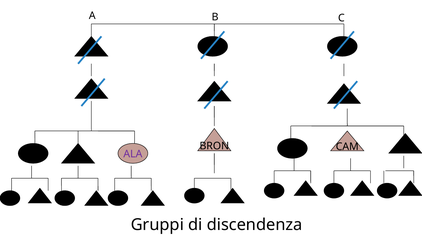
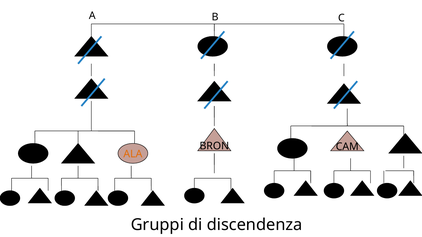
ALA colour: purple -> orange
